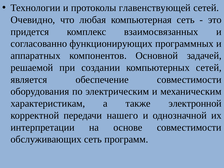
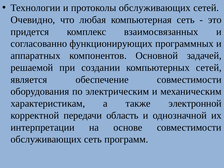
протоколы главенствующей: главенствующей -> обслуживающих
нашего: нашего -> область
